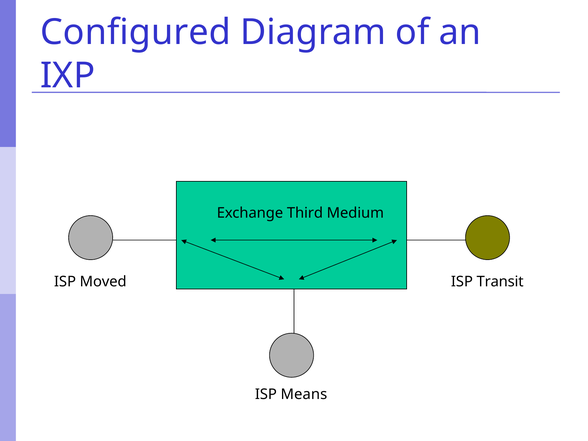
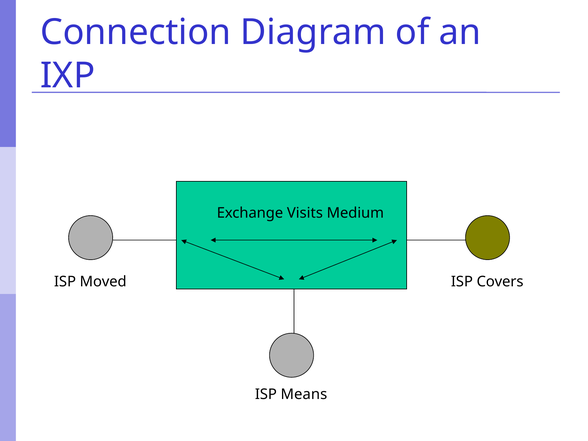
Configured: Configured -> Connection
Third: Third -> Visits
Transit: Transit -> Covers
